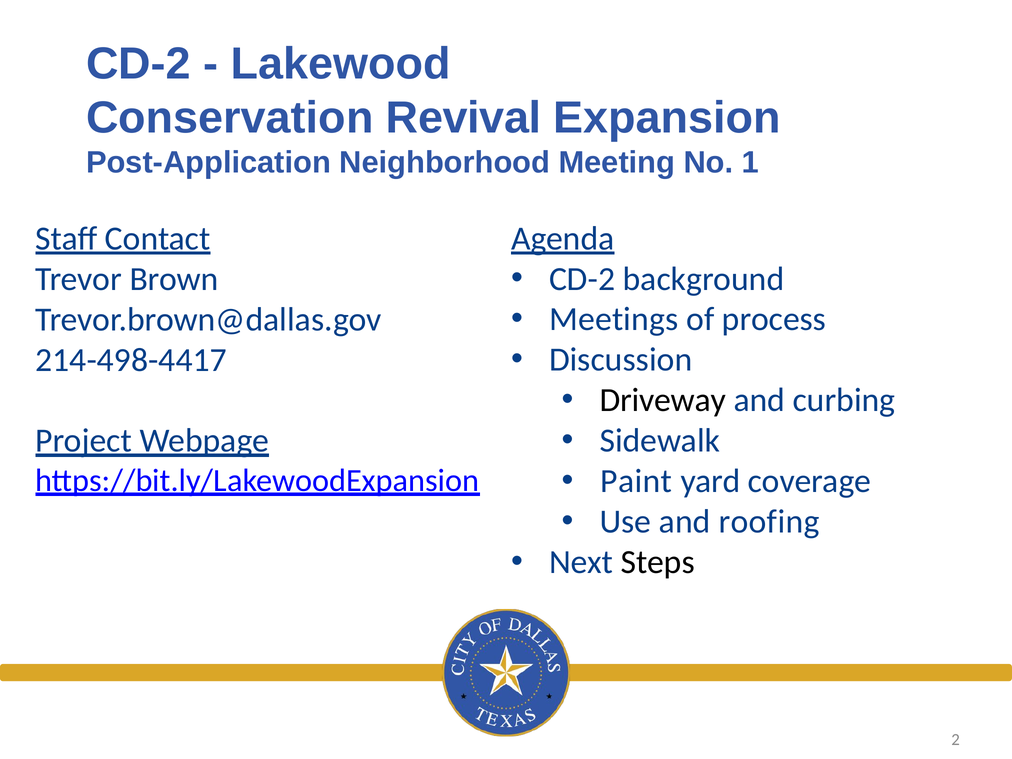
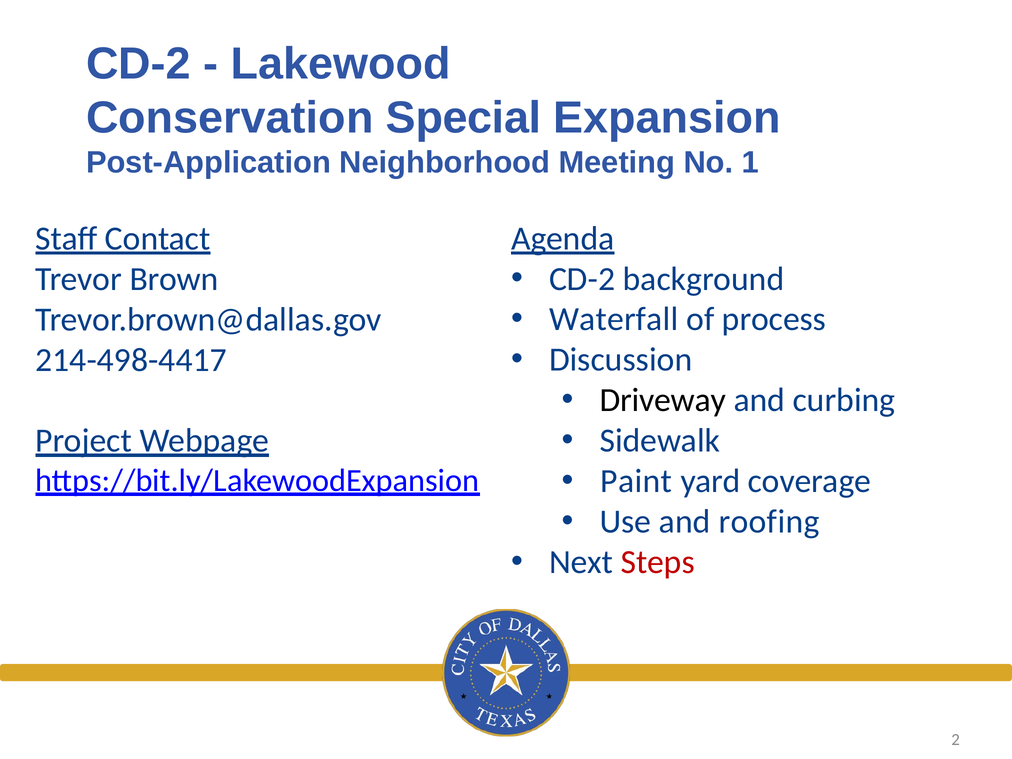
Revival: Revival -> Special
Meetings: Meetings -> Waterfall
Steps colour: black -> red
